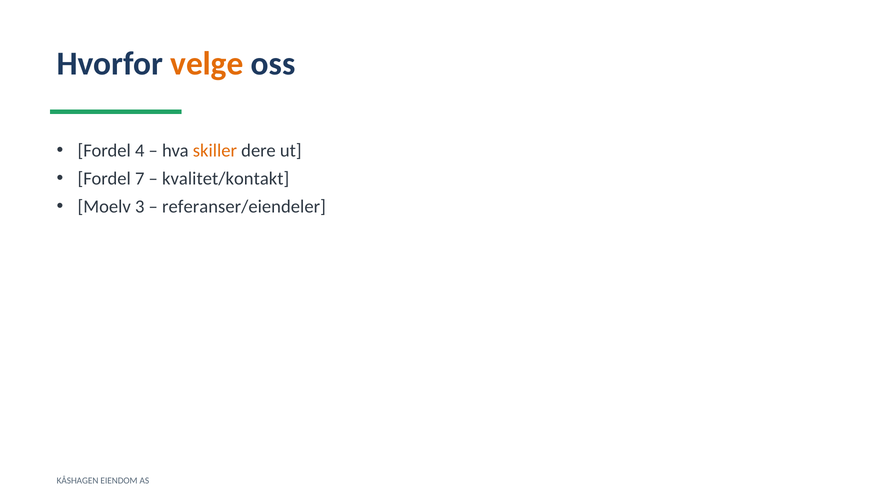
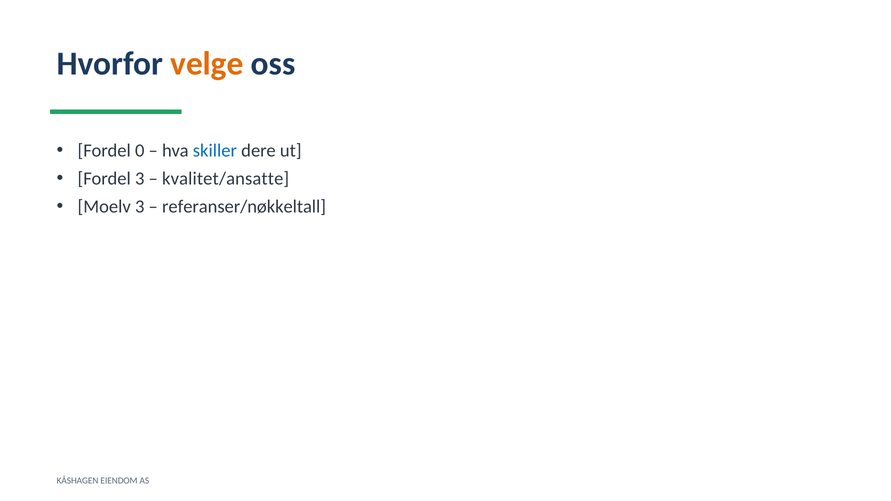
4: 4 -> 0
skiller colour: orange -> blue
Fordel 7: 7 -> 3
kvalitet/kontakt: kvalitet/kontakt -> kvalitet/ansatte
referanser/eiendeler: referanser/eiendeler -> referanser/nøkkeltall
